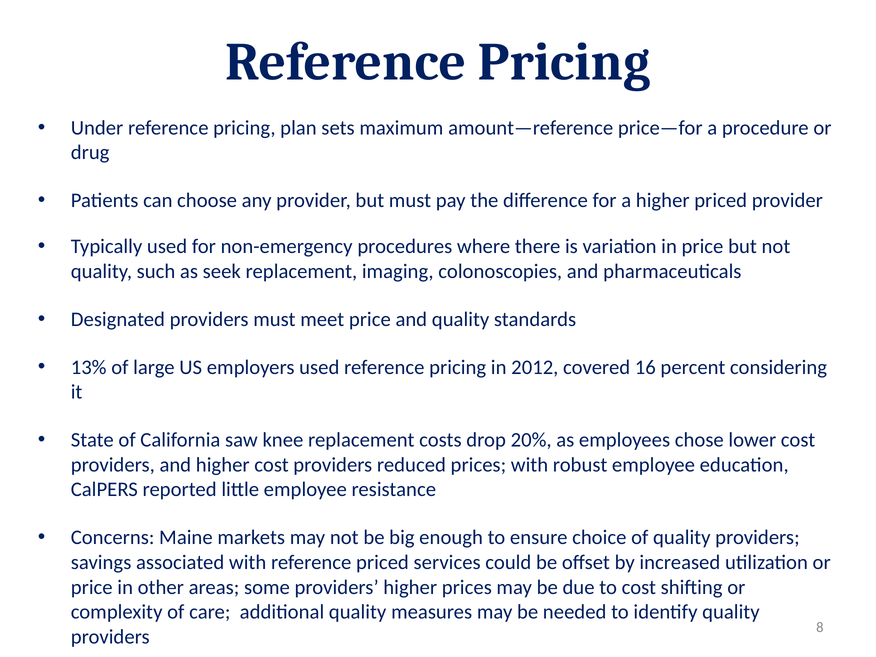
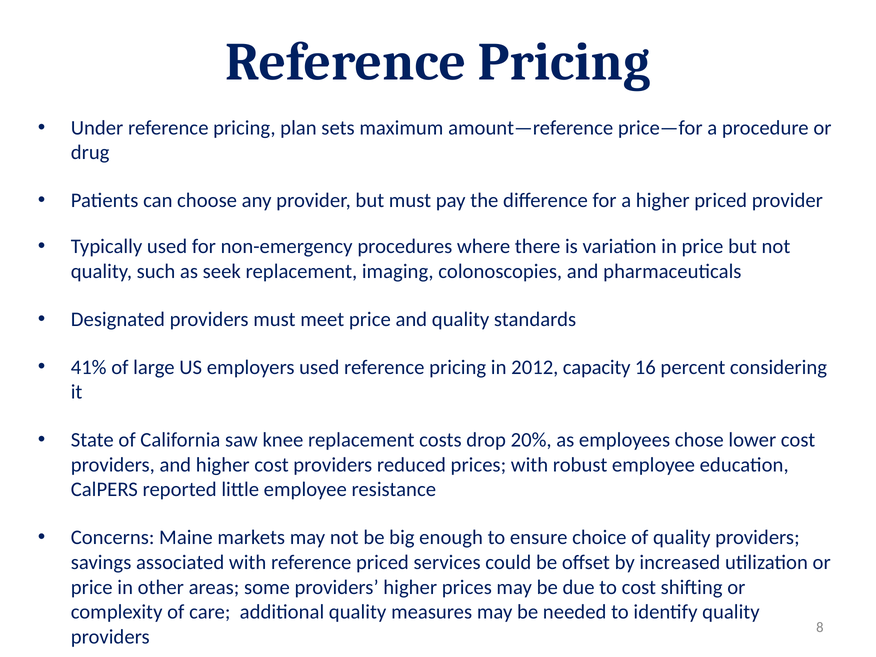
13%: 13% -> 41%
covered: covered -> capacity
